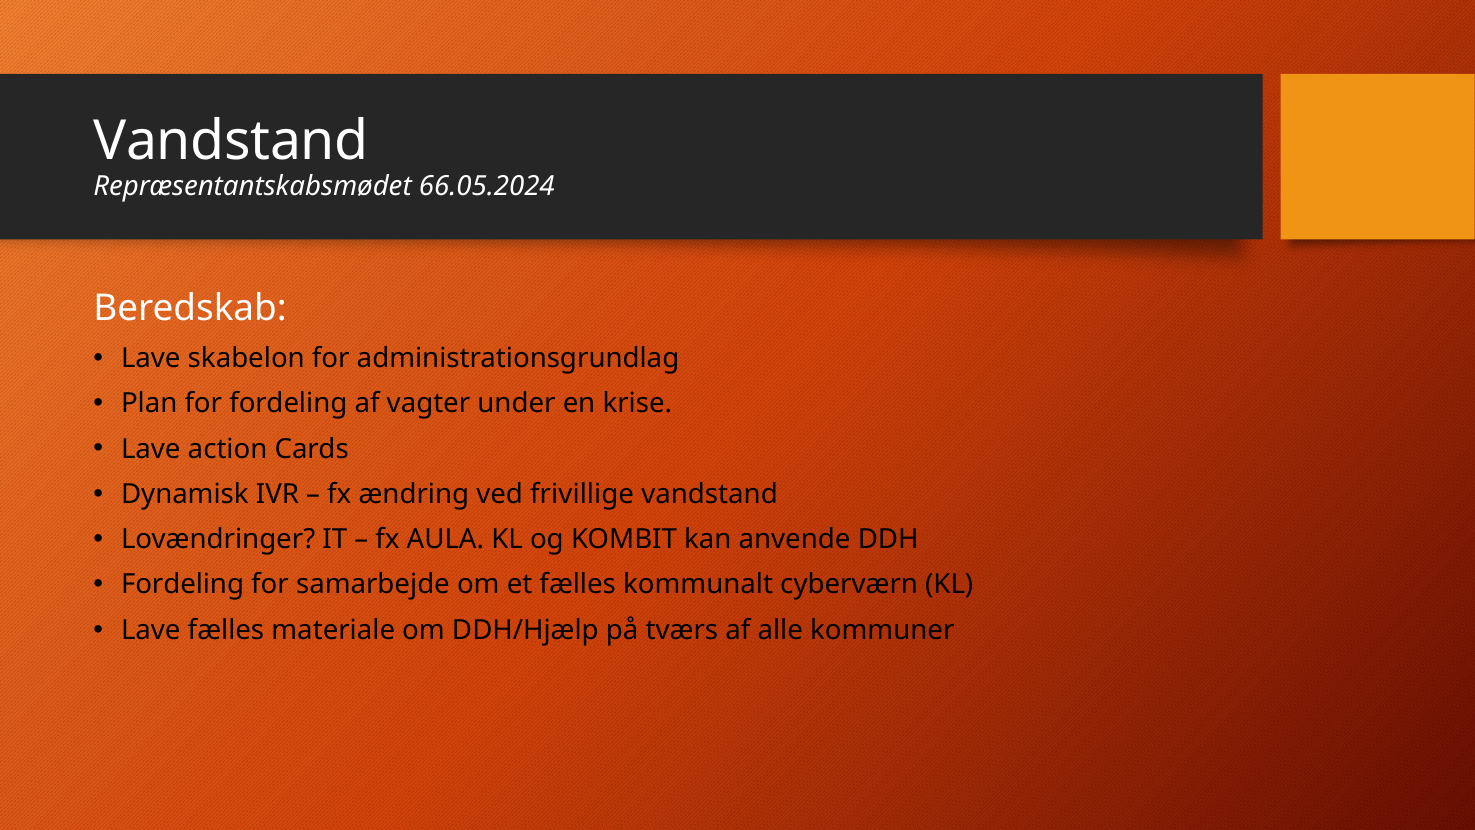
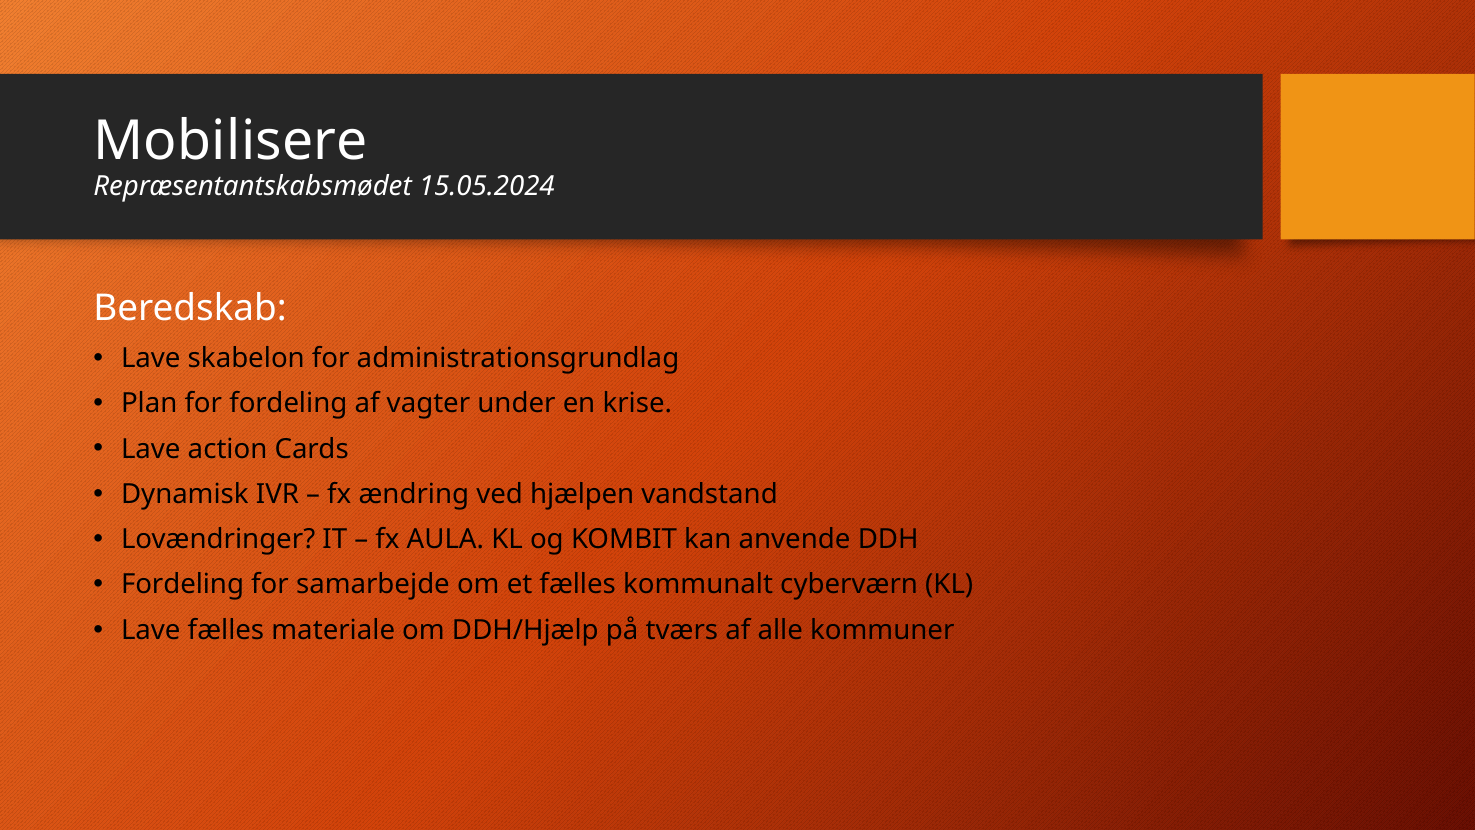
Vandstand at (231, 141): Vandstand -> Mobilisere
66.05.2024: 66.05.2024 -> 15.05.2024
frivillige: frivillige -> hjælpen
